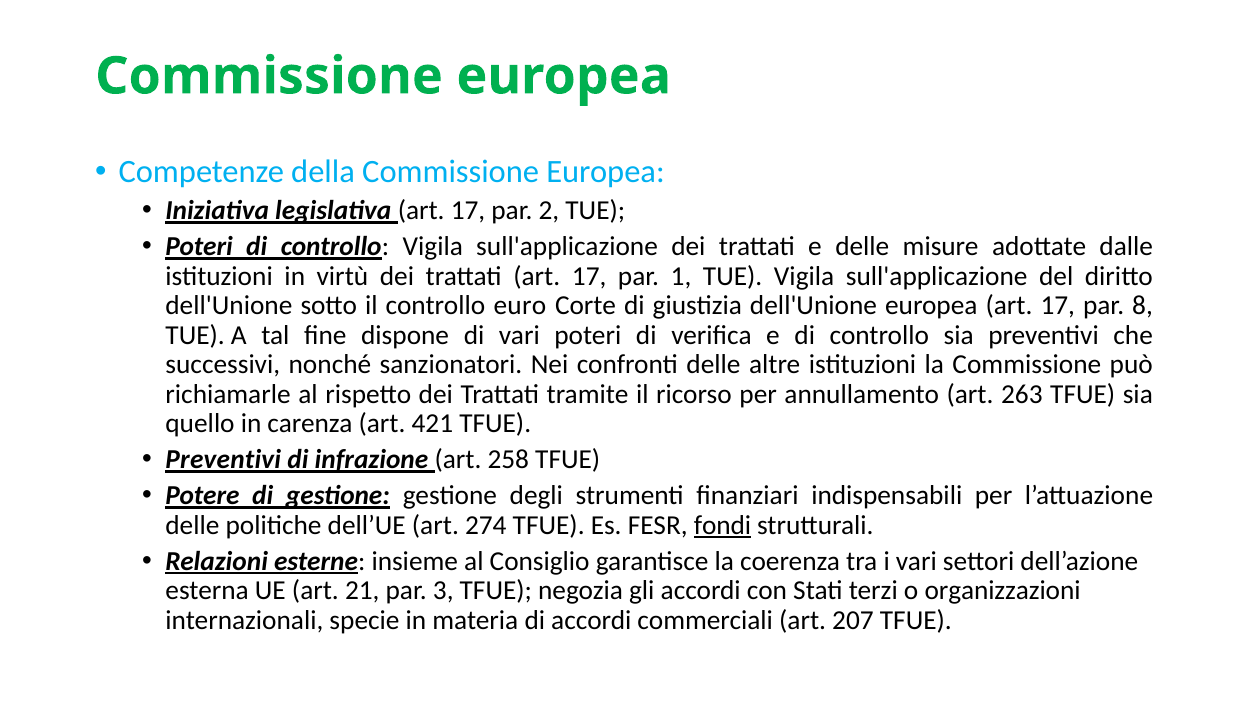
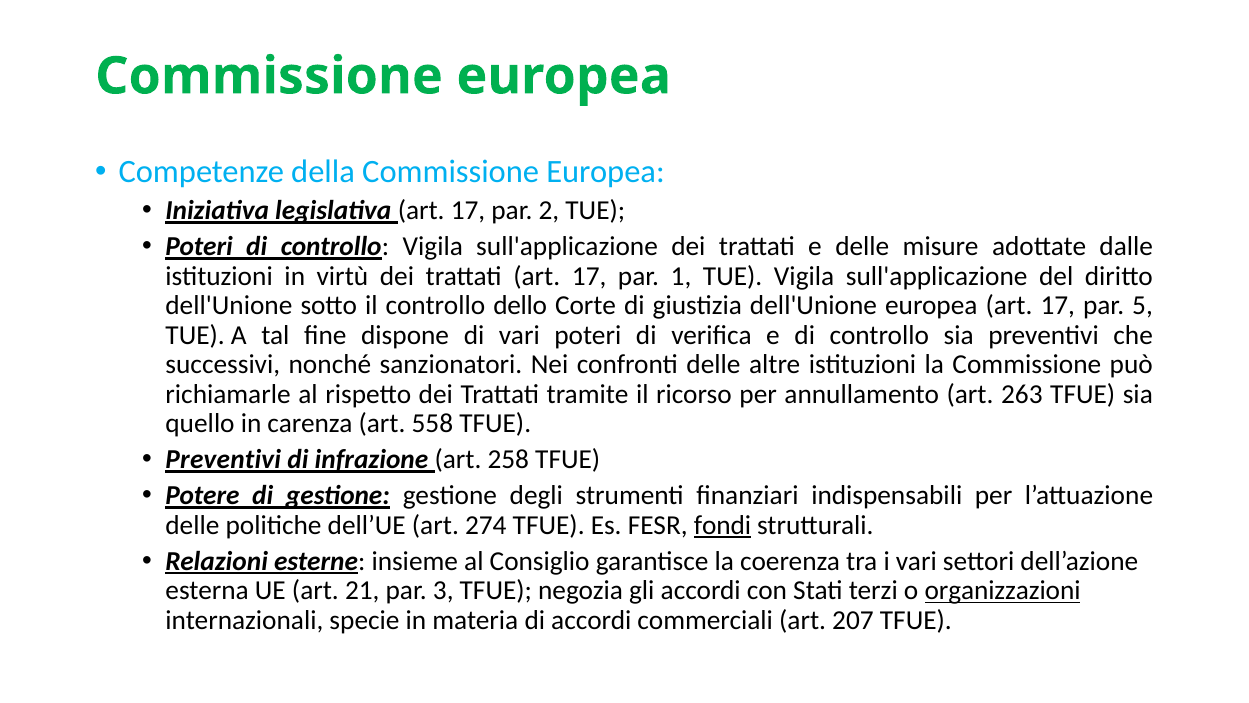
euro: euro -> dello
8: 8 -> 5
421: 421 -> 558
organizzazioni underline: none -> present
